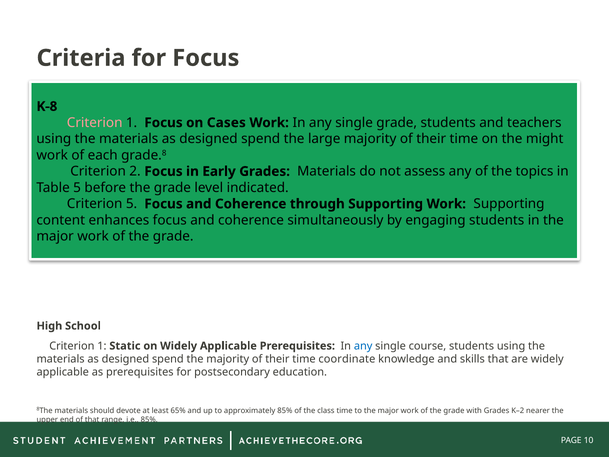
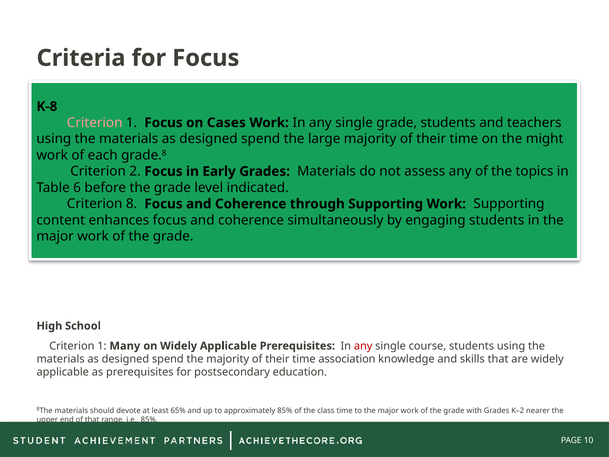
Table 5: 5 -> 6
Criterion 5: 5 -> 8
Static: Static -> Many
any at (363, 346) colour: blue -> red
coordinate: coordinate -> association
